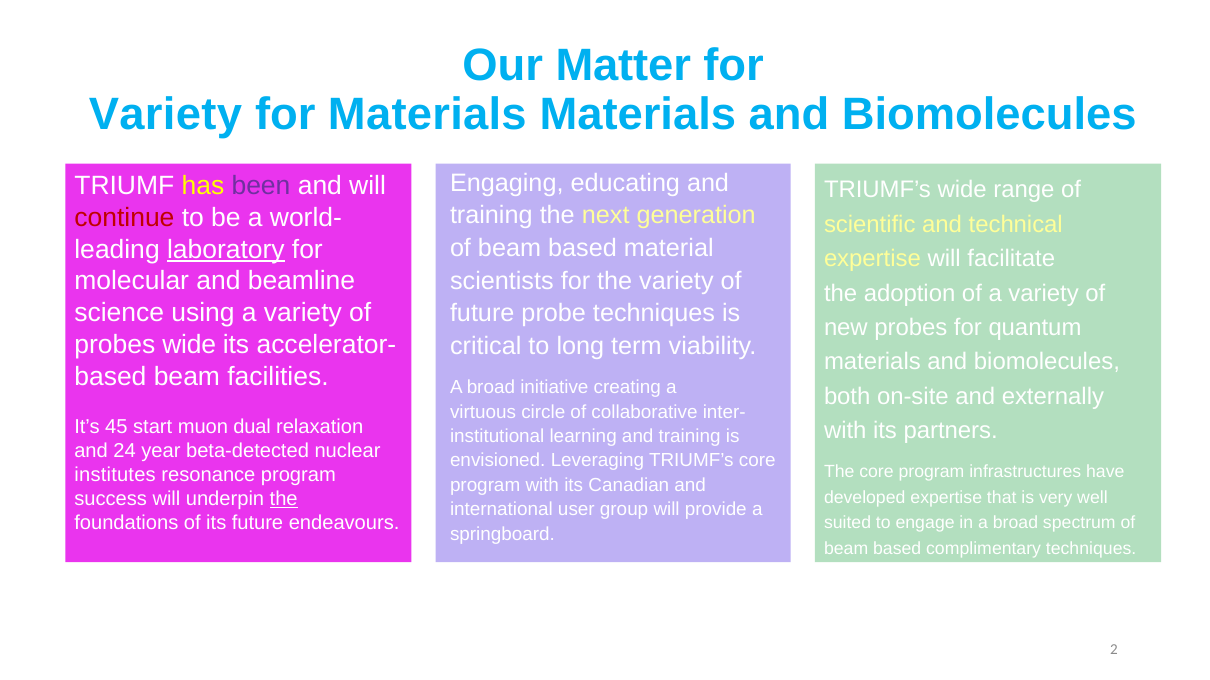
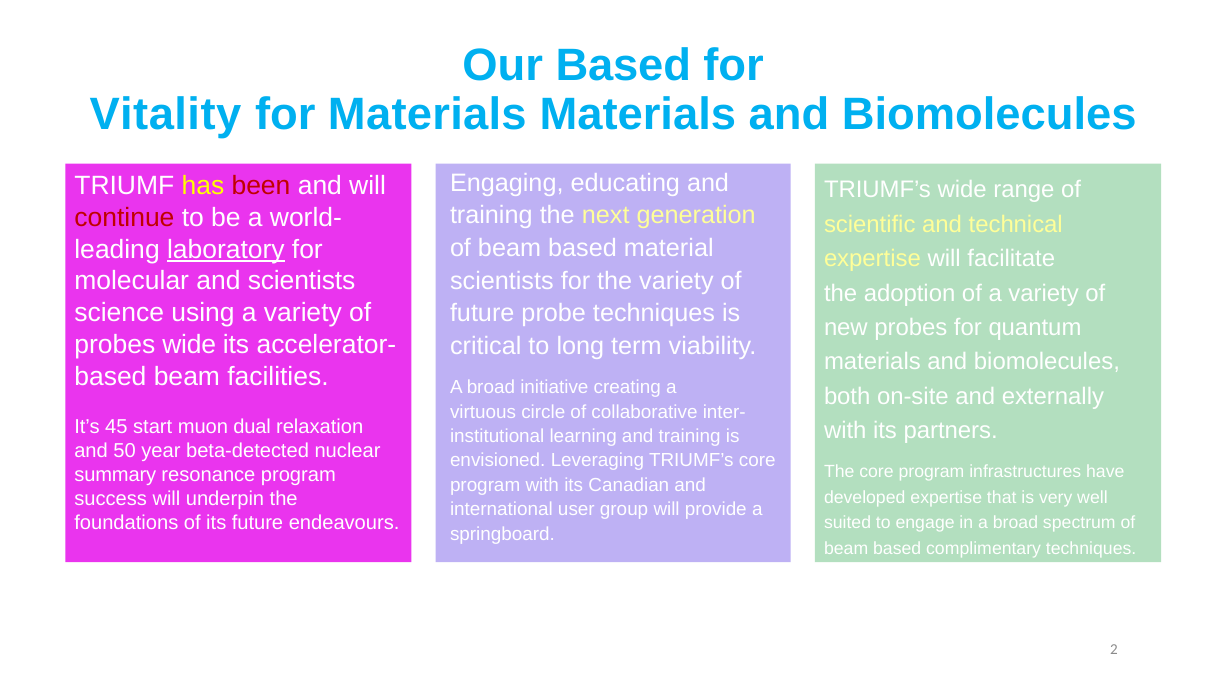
Our Matter: Matter -> Based
Variety at (165, 115): Variety -> Vitality
been colour: purple -> red
and beamline: beamline -> scientists
24: 24 -> 50
institutes: institutes -> summary
the at (284, 499) underline: present -> none
